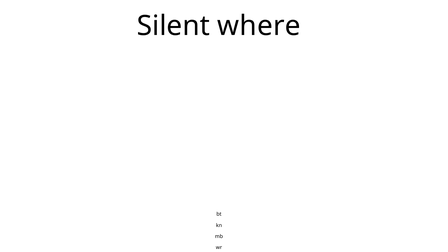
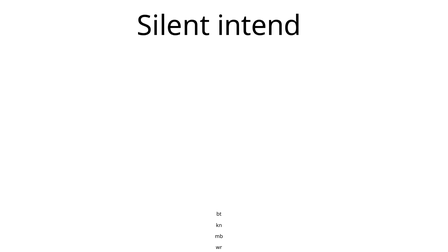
where: where -> intend
